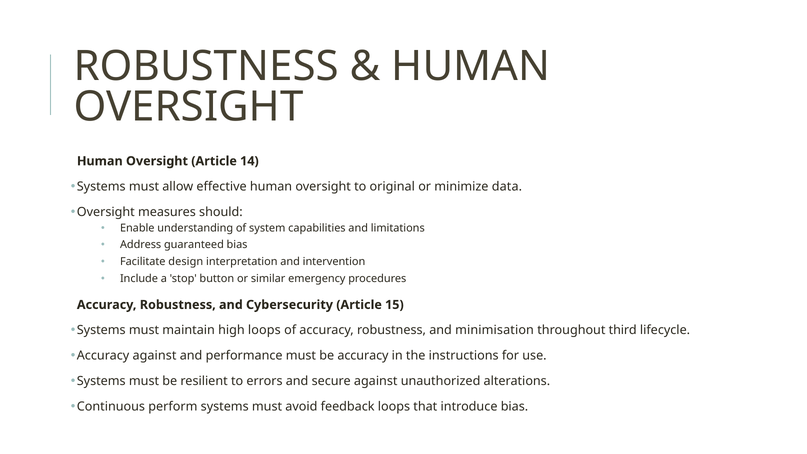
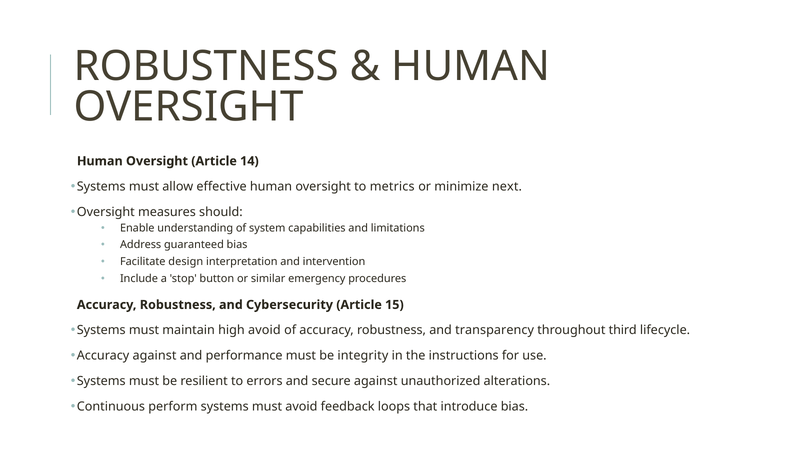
original: original -> metrics
data: data -> next
high loops: loops -> avoid
minimisation: minimisation -> transparency
be accuracy: accuracy -> integrity
